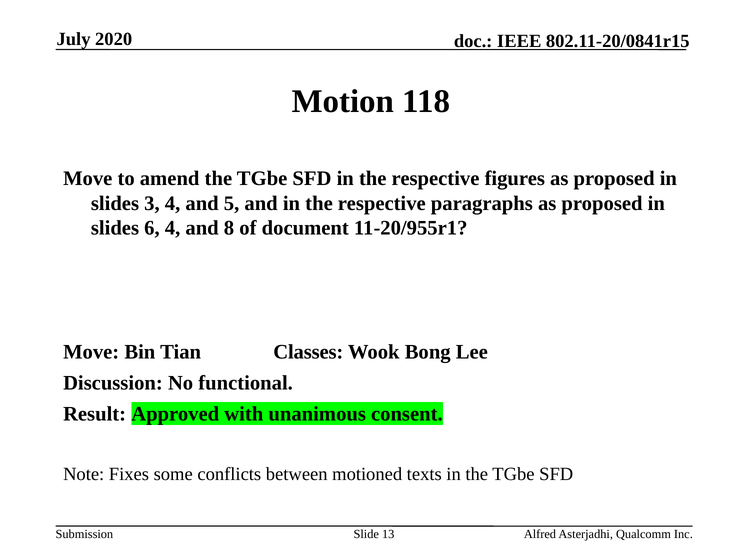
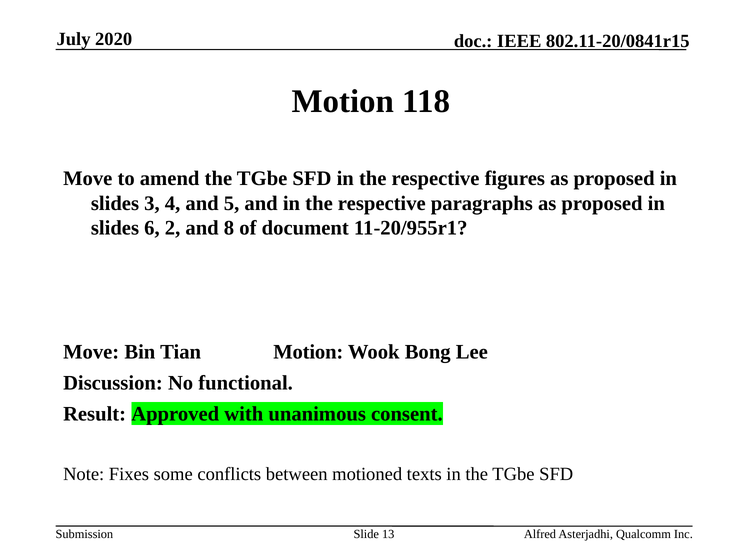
6 4: 4 -> 2
Tian Classes: Classes -> Motion
